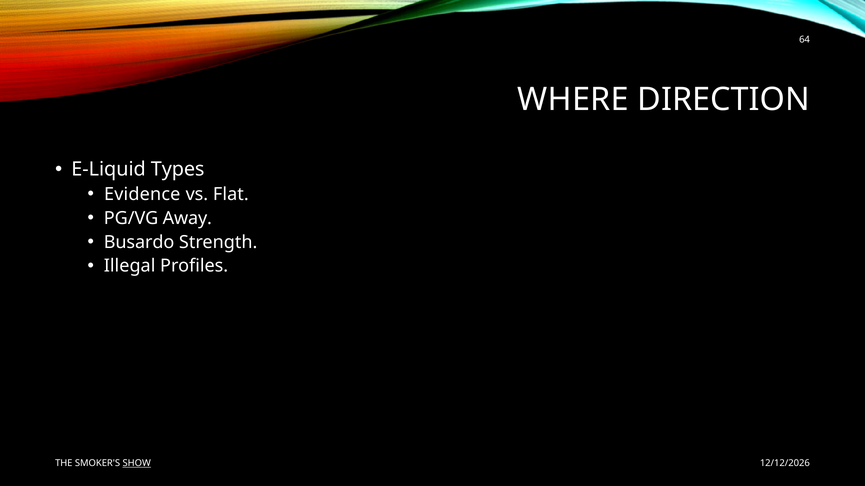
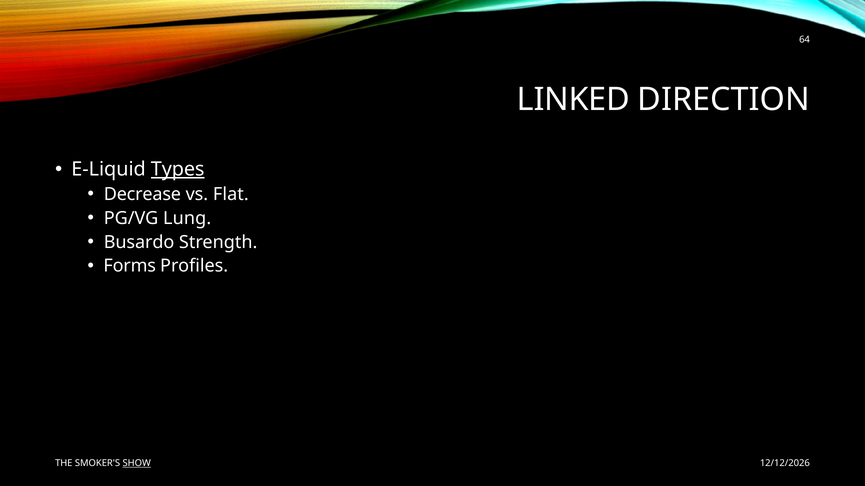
WHERE: WHERE -> LINKED
Types underline: none -> present
Evidence: Evidence -> Decrease
Away: Away -> Lung
Illegal: Illegal -> Forms
